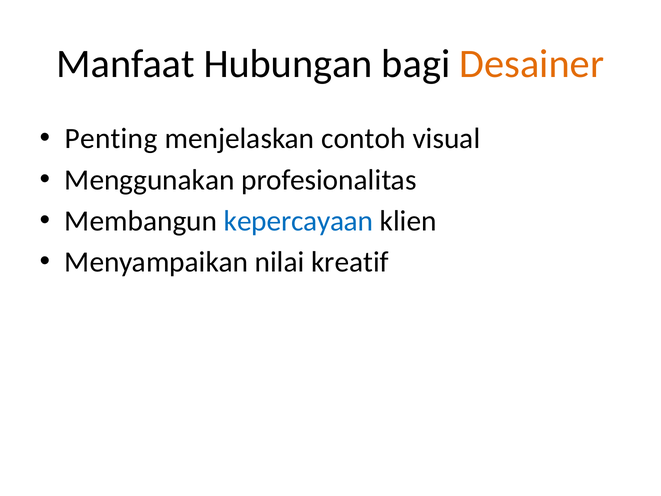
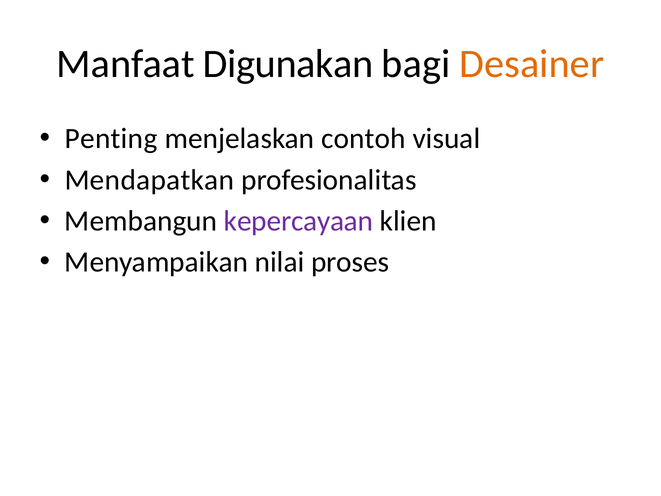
Hubungan: Hubungan -> Digunakan
Menggunakan: Menggunakan -> Mendapatkan
kepercayaan colour: blue -> purple
kreatif: kreatif -> proses
